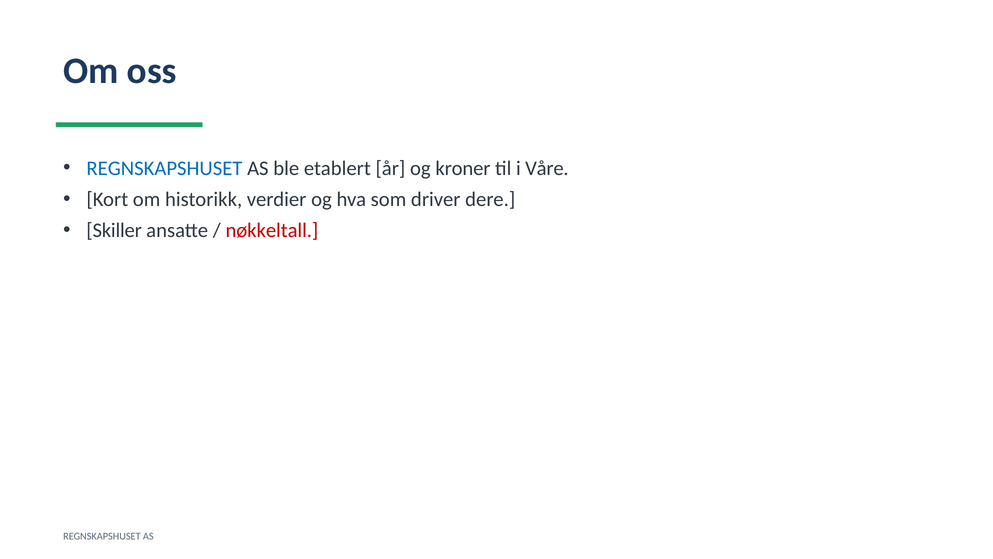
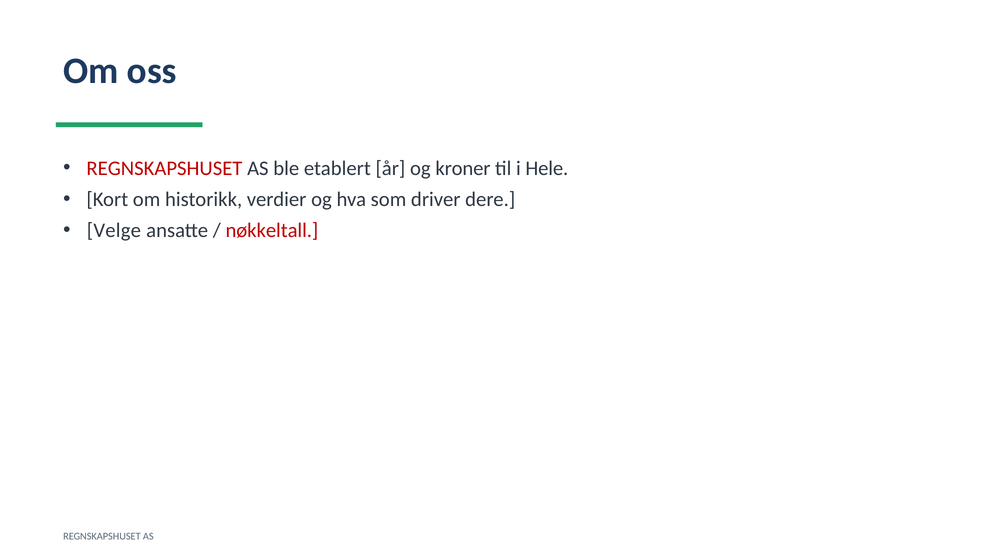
REGNSKAPSHUSET at (164, 168) colour: blue -> red
Våre: Våre -> Hele
Skiller: Skiller -> Velge
